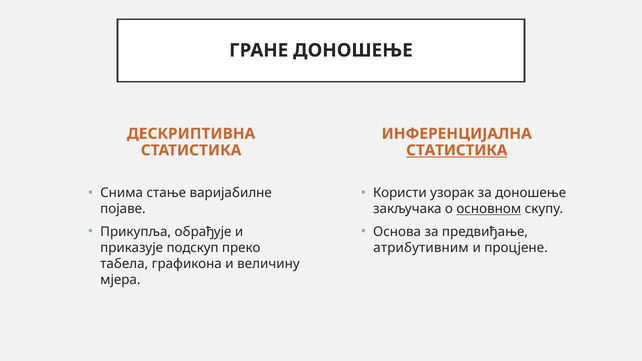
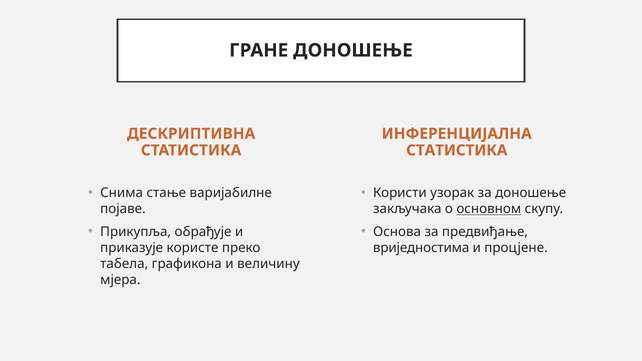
СТАТИСТИКА at (457, 150) underline: present -> none
подскуп: подскуп -> користе
атрибутивним: атрибутивним -> вриједностима
